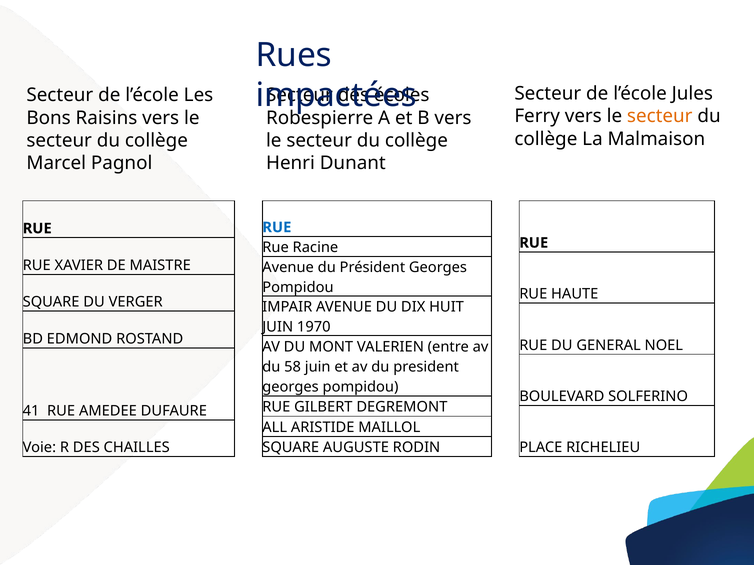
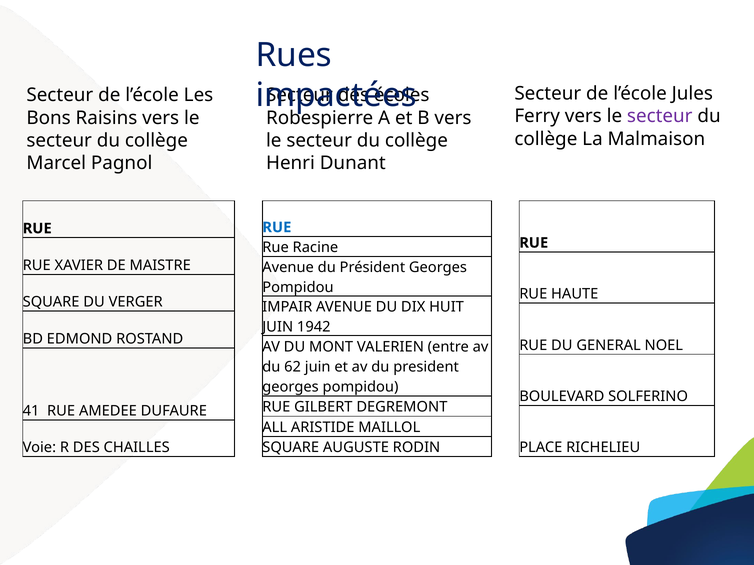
secteur at (660, 116) colour: orange -> purple
1970: 1970 -> 1942
58: 58 -> 62
